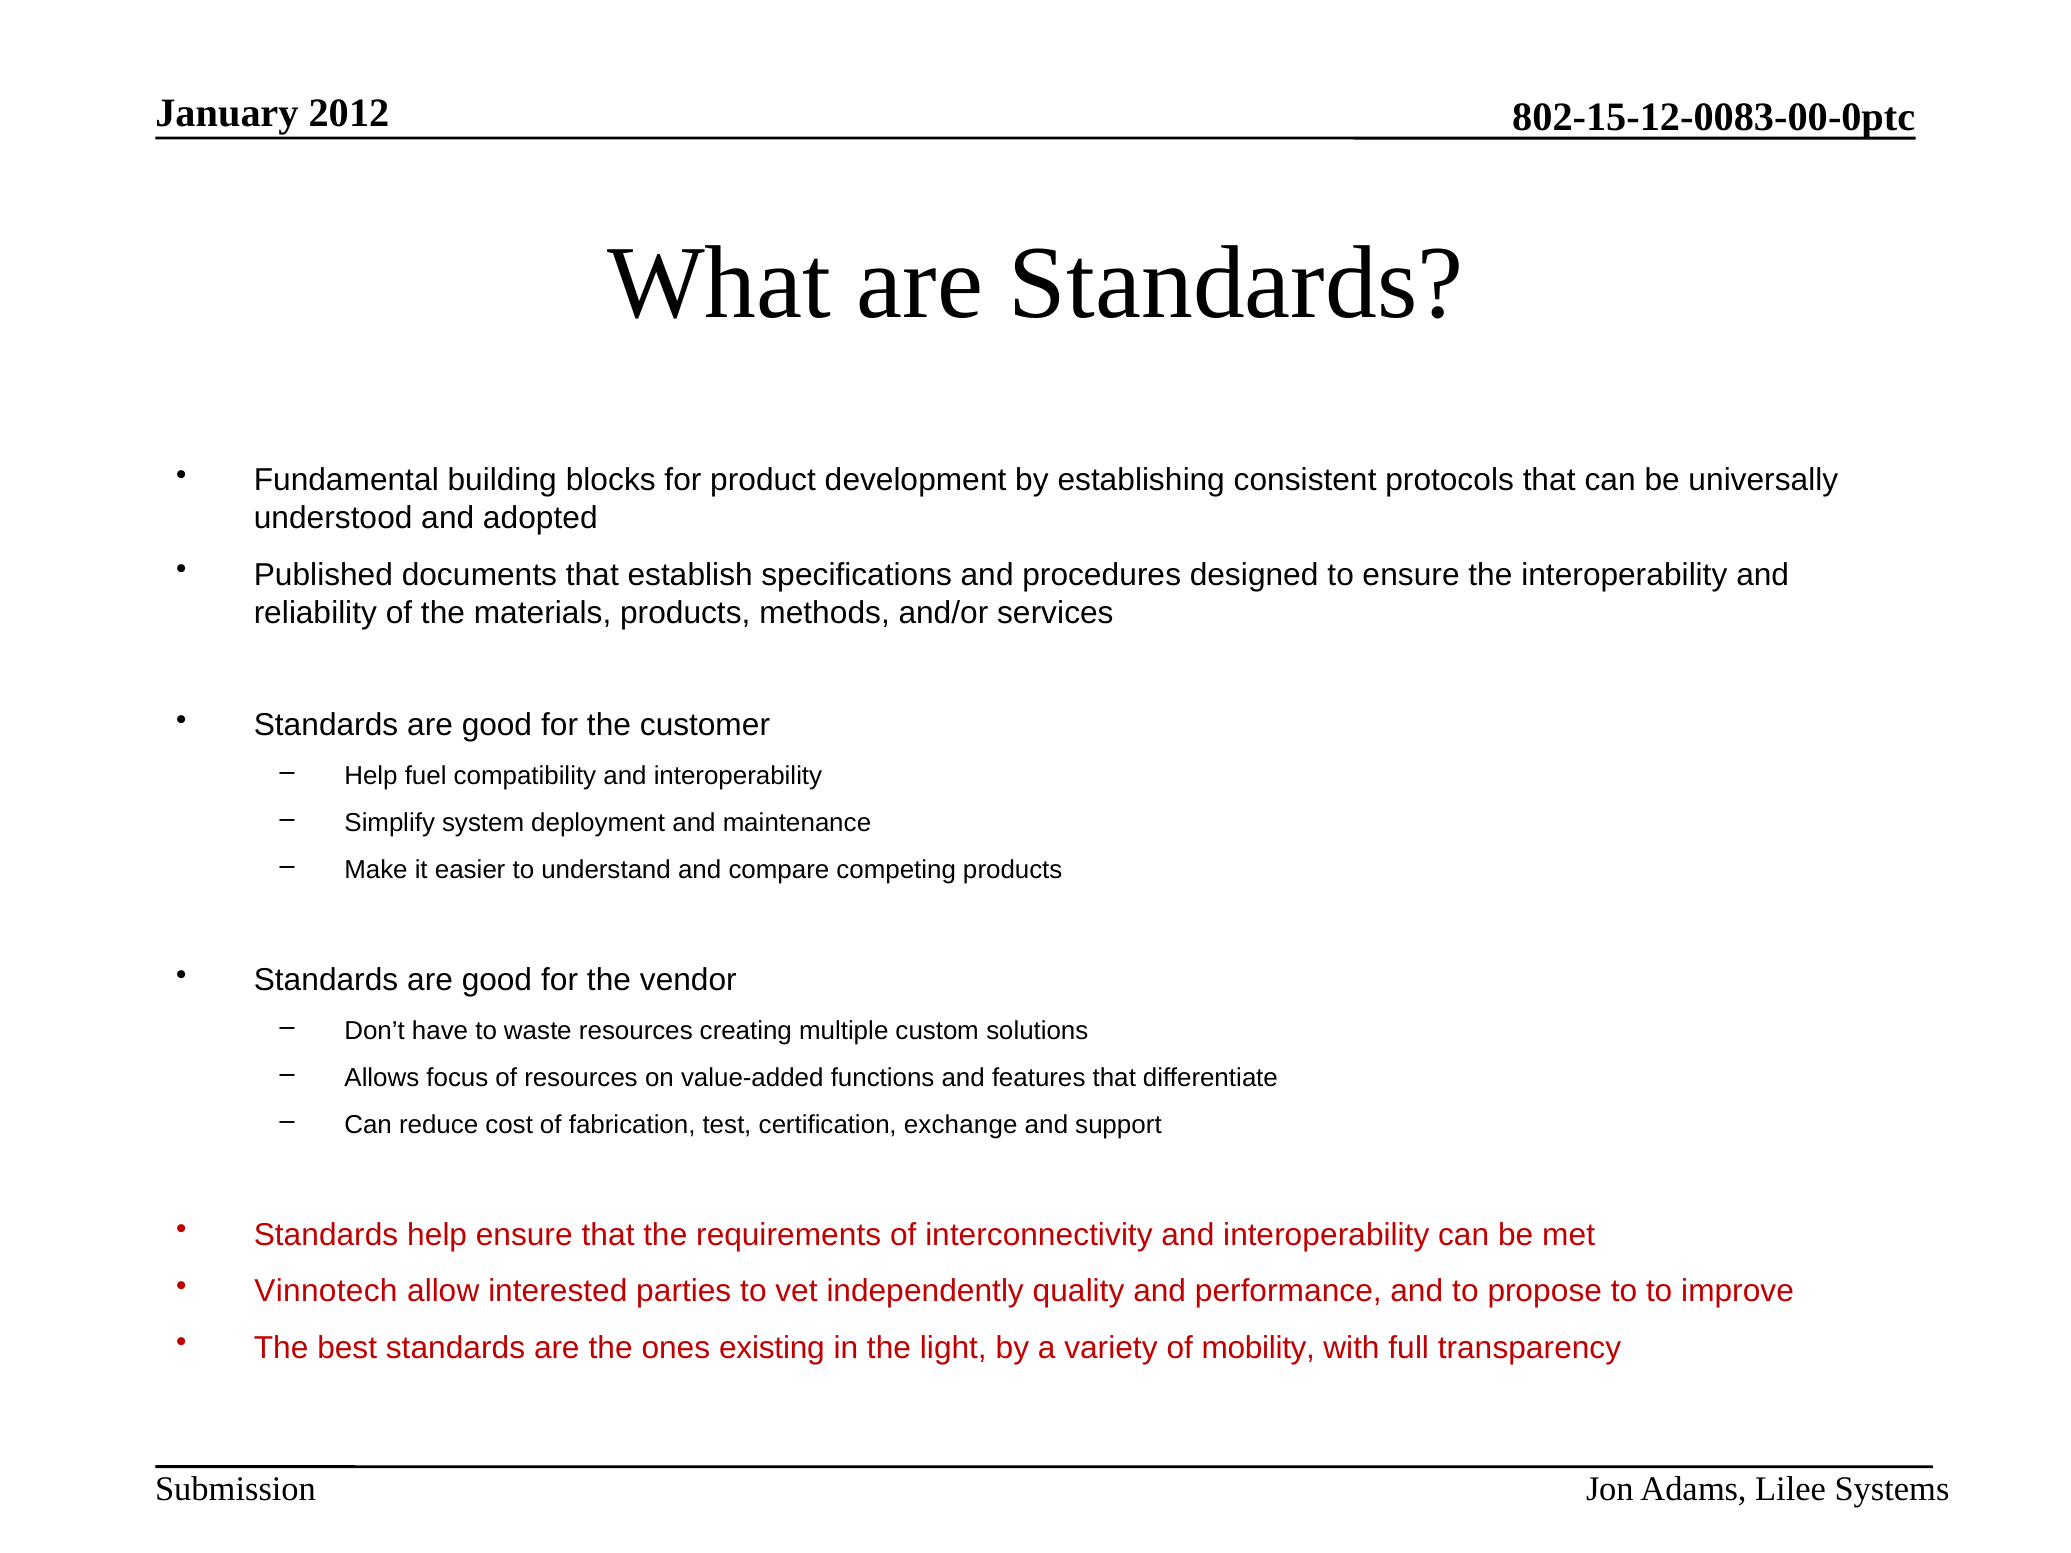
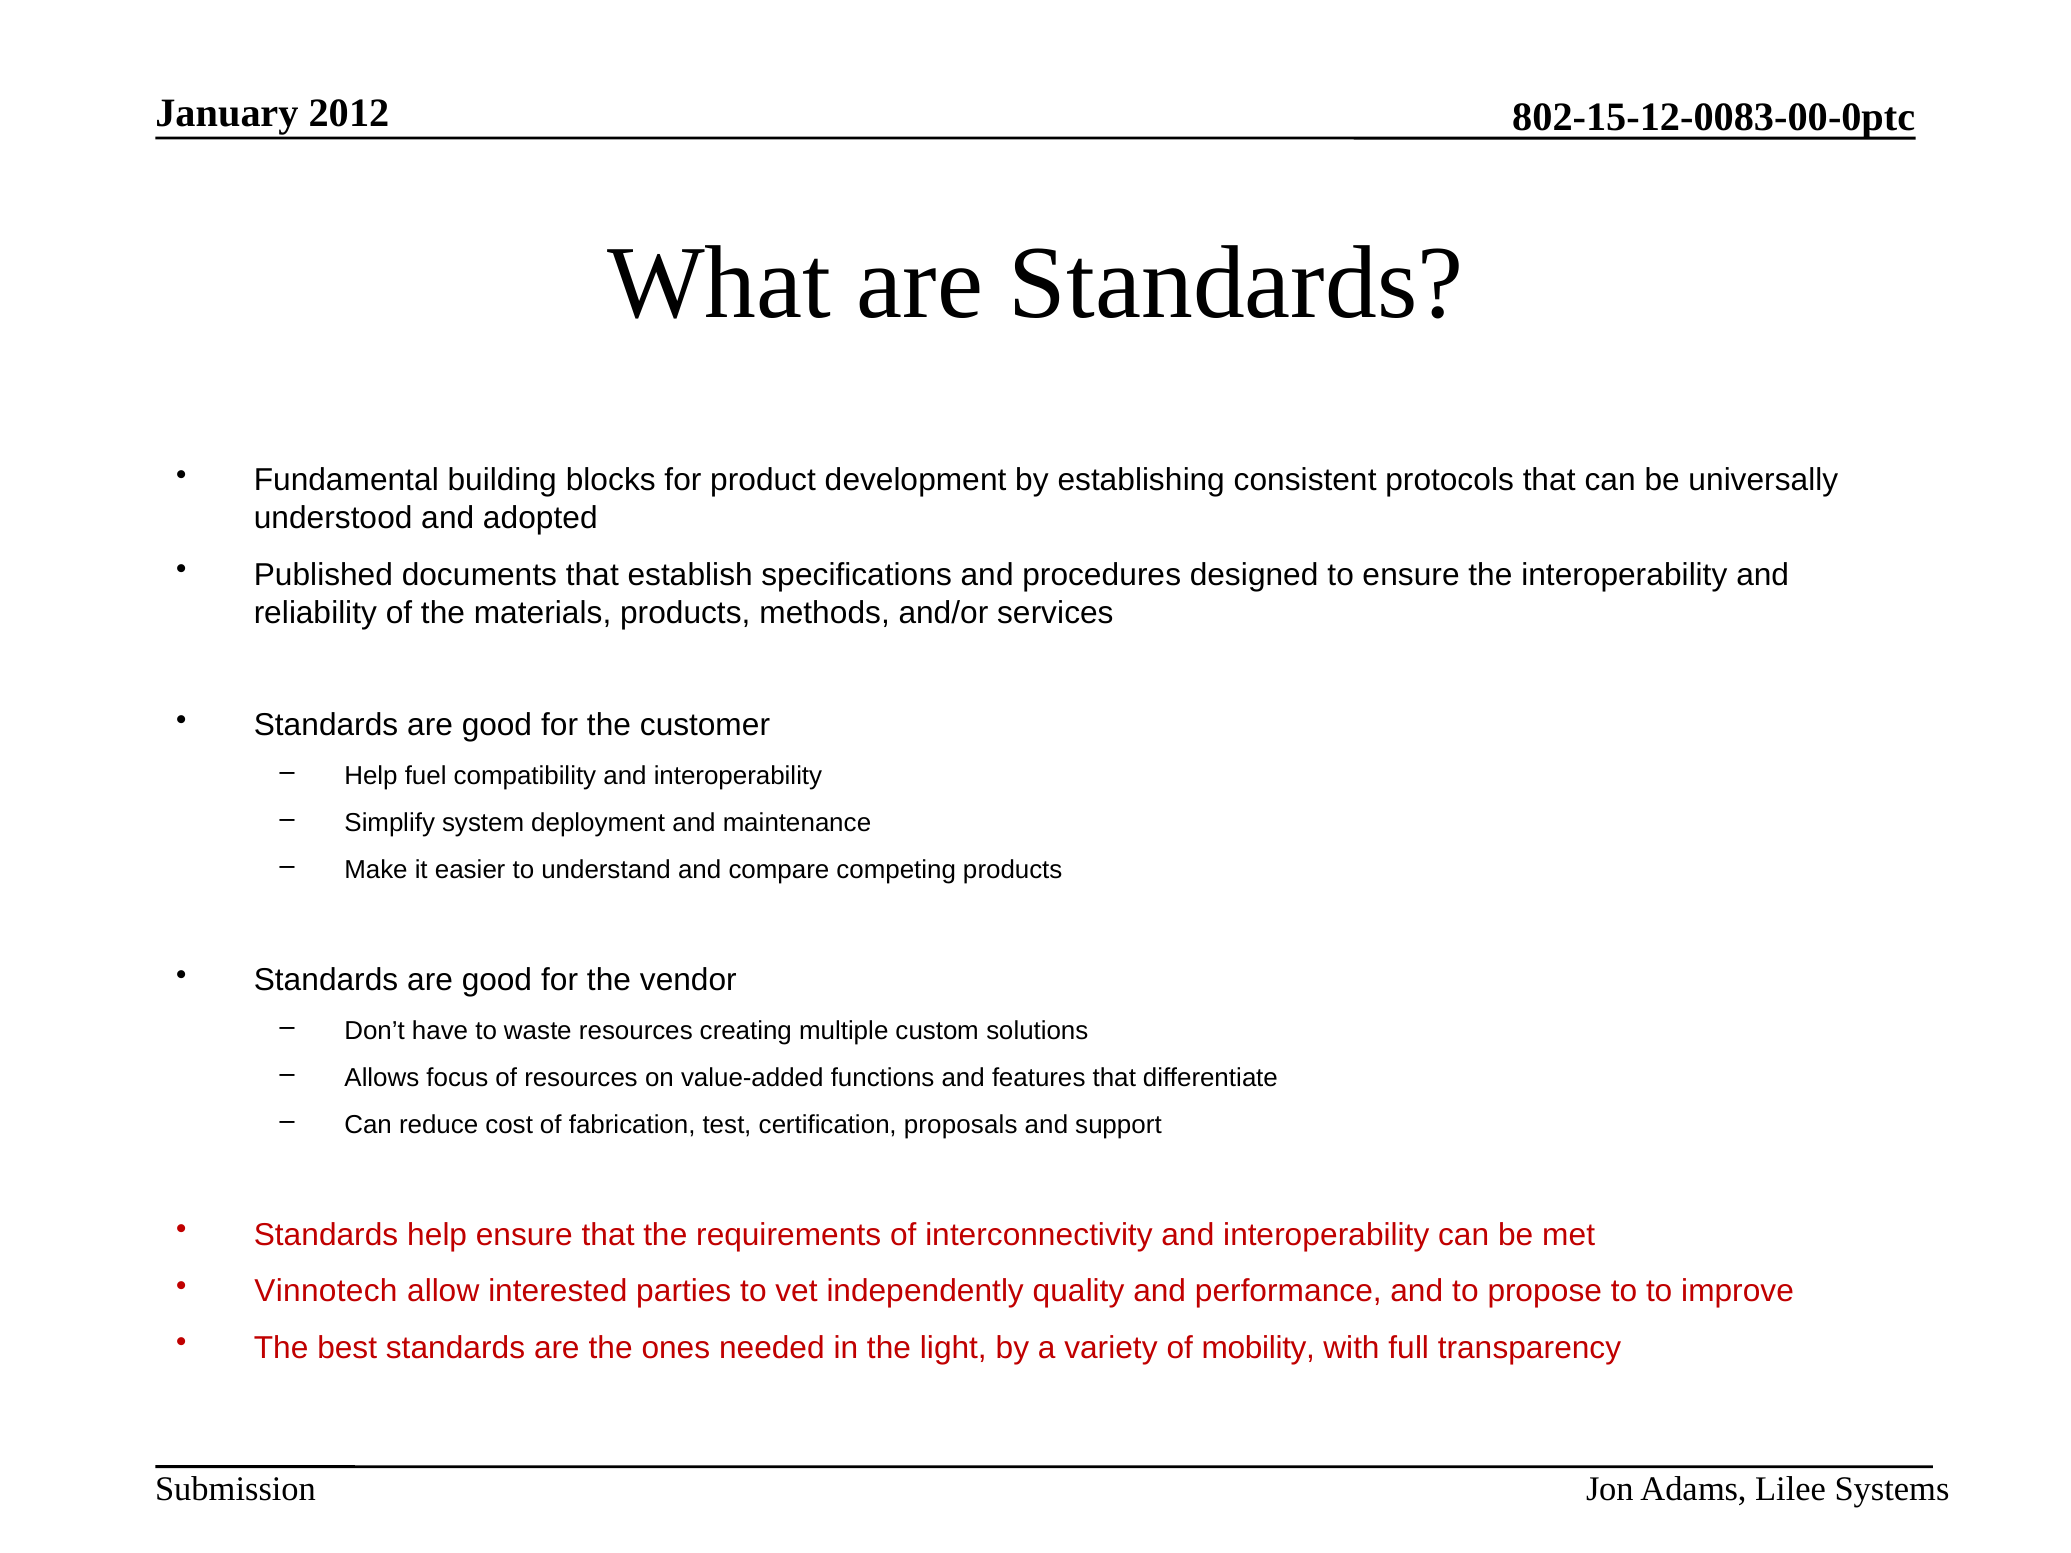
exchange: exchange -> proposals
existing: existing -> needed
